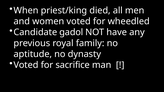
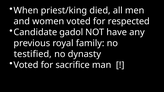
wheedled: wheedled -> respected
aptitude: aptitude -> testified
